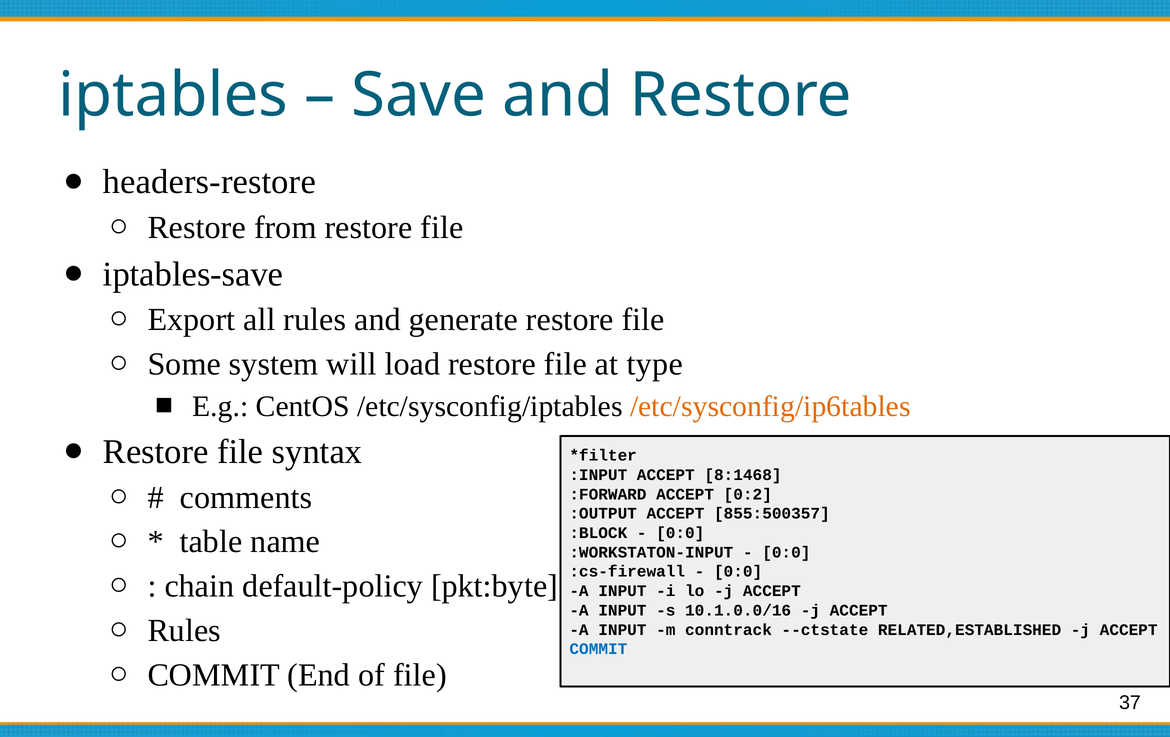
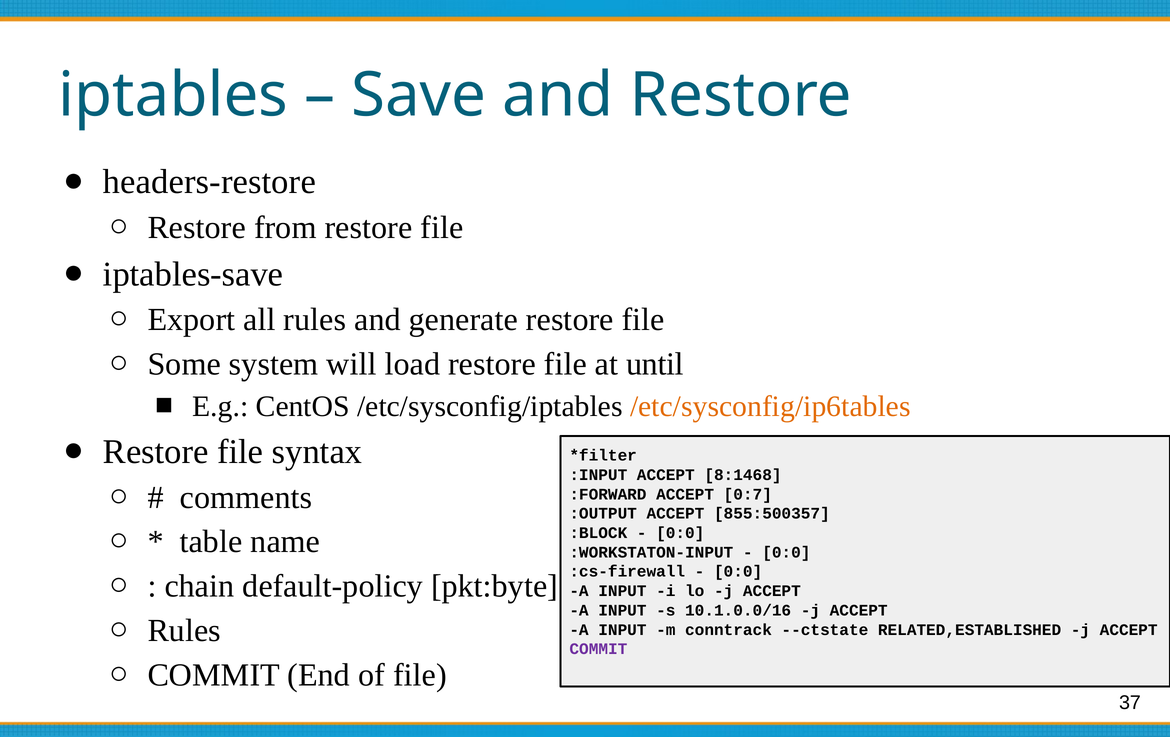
type: type -> until
0:2: 0:2 -> 0:7
COMMIT at (598, 649) colour: blue -> purple
